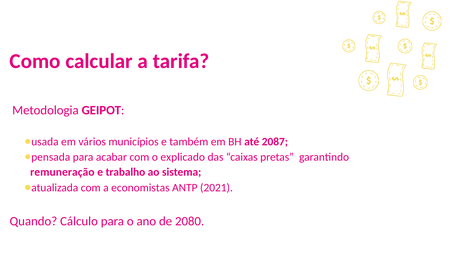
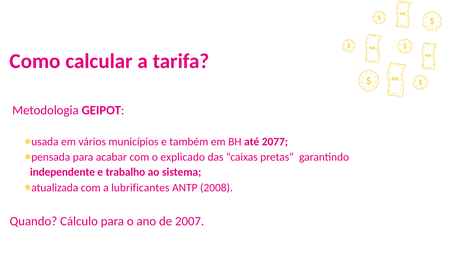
2087: 2087 -> 2077
remuneração: remuneração -> independente
economistas: economistas -> lubrificantes
2021: 2021 -> 2008
2080: 2080 -> 2007
